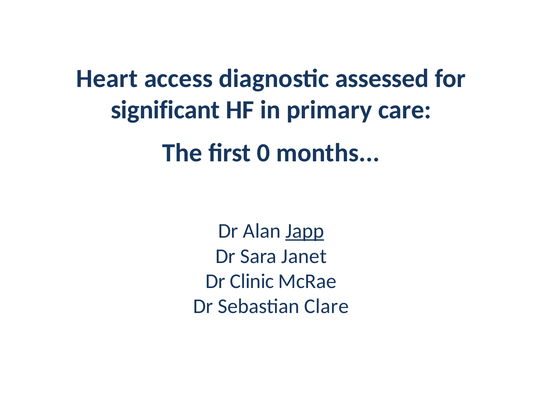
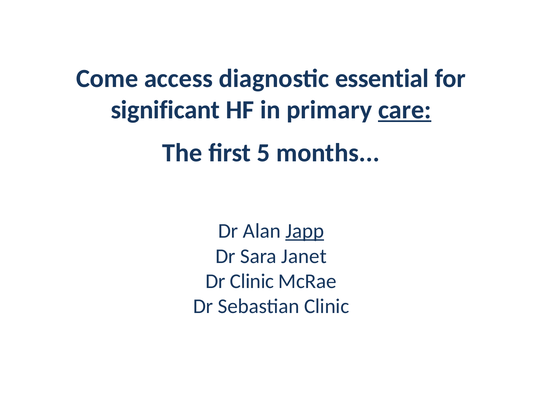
Heart: Heart -> Come
assessed: assessed -> essential
care underline: none -> present
0: 0 -> 5
Sebastian Clare: Clare -> Clinic
